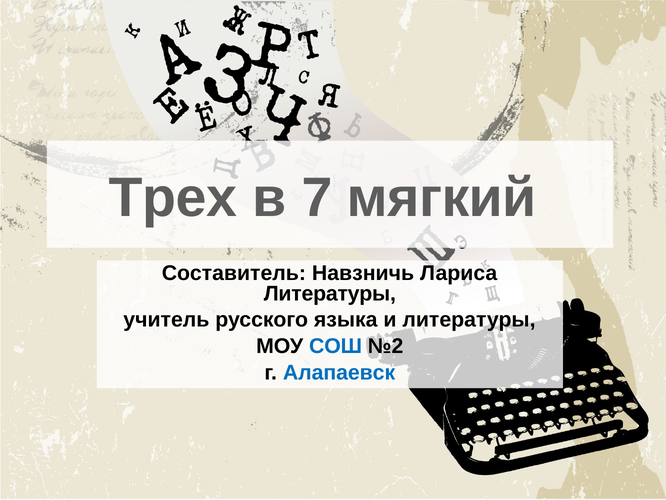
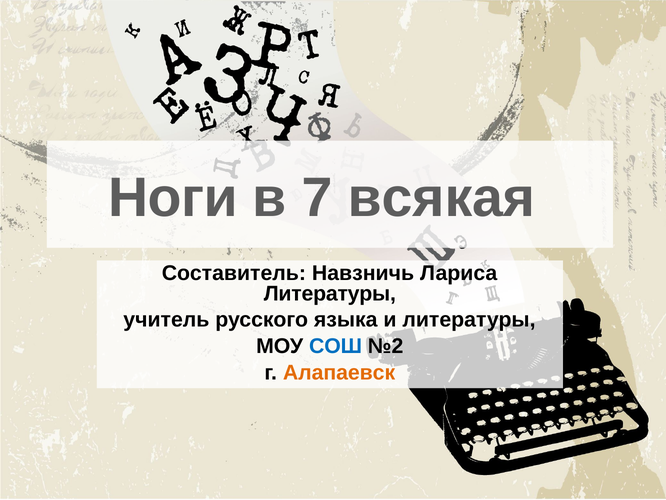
Трех: Трех -> Ноги
мягкий: мягкий -> всякая
Алапаевск colour: blue -> orange
